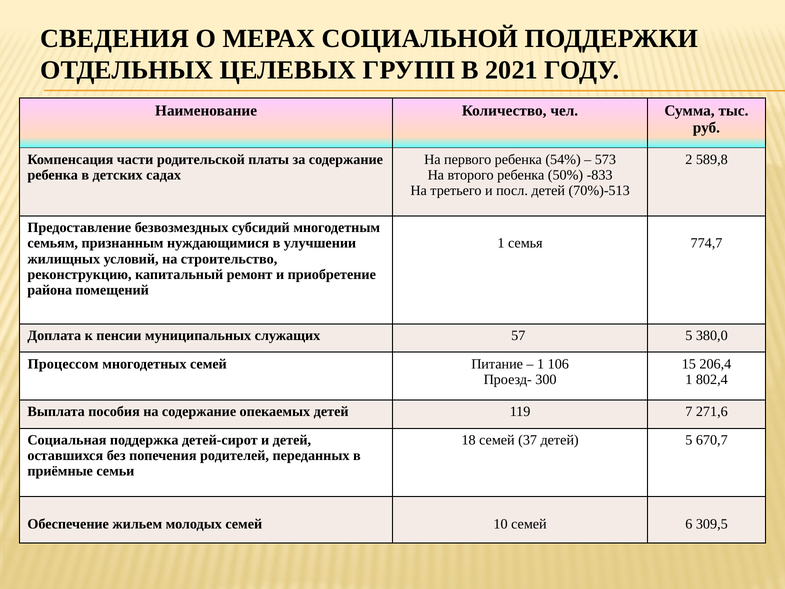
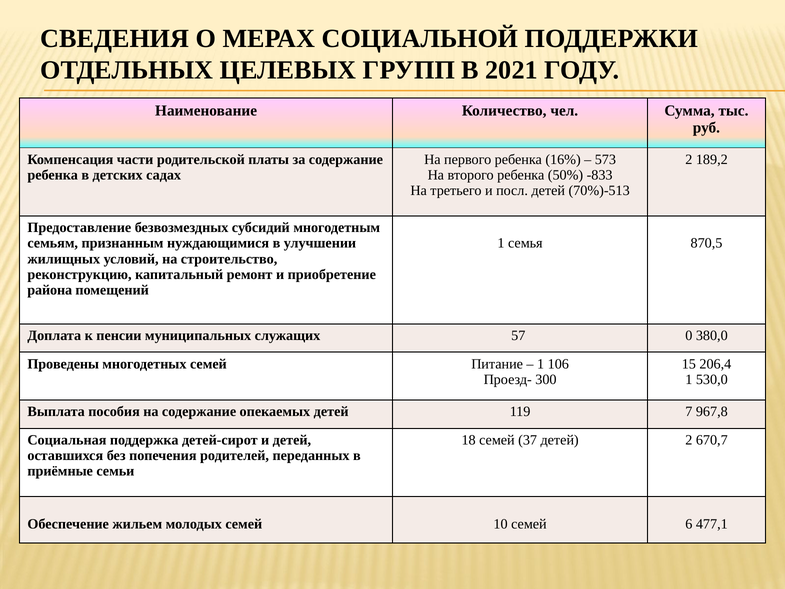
54%: 54% -> 16%
589,8: 589,8 -> 189,2
774,7: 774,7 -> 870,5
57 5: 5 -> 0
Процессом: Процессом -> Проведены
802,4: 802,4 -> 530,0
271,6: 271,6 -> 967,8
детей 5: 5 -> 2
309,5: 309,5 -> 477,1
